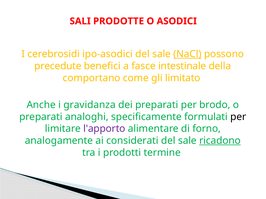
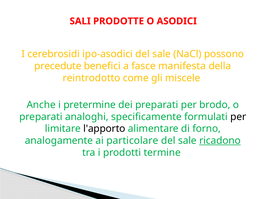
NaCl underline: present -> none
intestinale: intestinale -> manifesta
comportano: comportano -> reintrodotto
limitato: limitato -> miscele
gravidanza: gravidanza -> pretermine
l'apporto colour: purple -> black
considerati: considerati -> particolare
